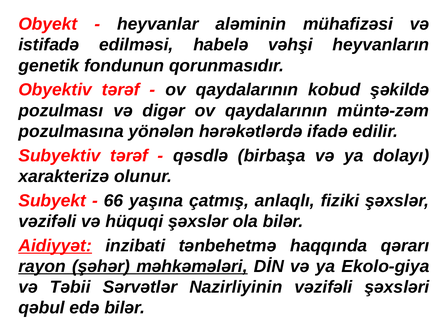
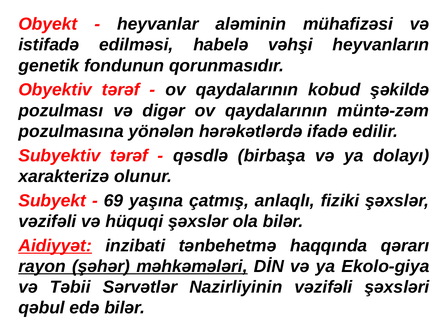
66: 66 -> 69
